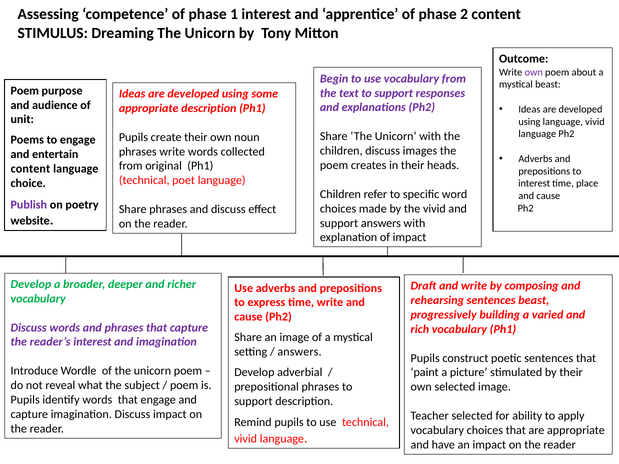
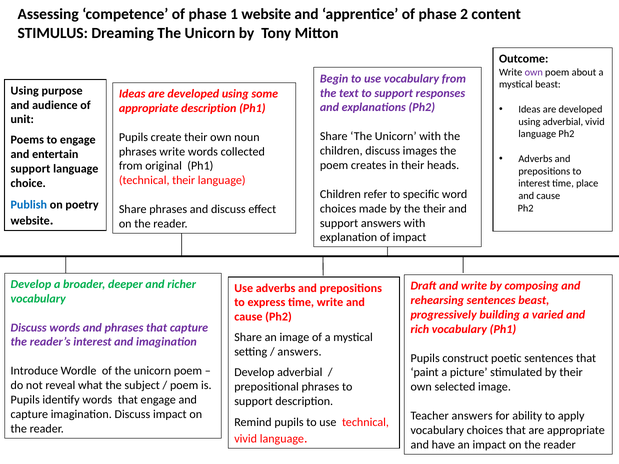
1 interest: interest -> website
Poem at (25, 91): Poem -> Using
using language: language -> adverbial
content at (30, 169): content -> support
technical poet: poet -> their
Publish colour: purple -> blue
the vivid: vivid -> their
Teacher selected: selected -> answers
